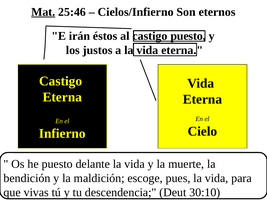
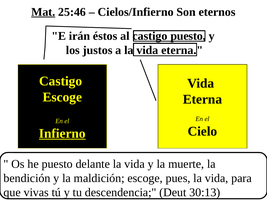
Eterna at (62, 97): Eterna -> Escoge
Infierno underline: none -> present
30:10: 30:10 -> 30:13
